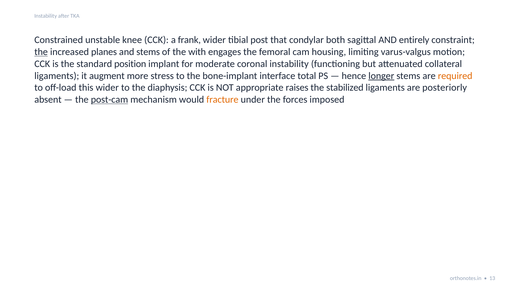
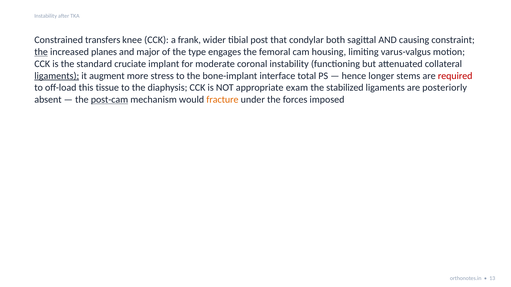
unstable: unstable -> transfers
entirely: entirely -> causing
and stems: stems -> major
with: with -> type
position: position -> cruciate
ligaments at (57, 76) underline: none -> present
longer underline: present -> none
required colour: orange -> red
this wider: wider -> tissue
raises: raises -> exam
